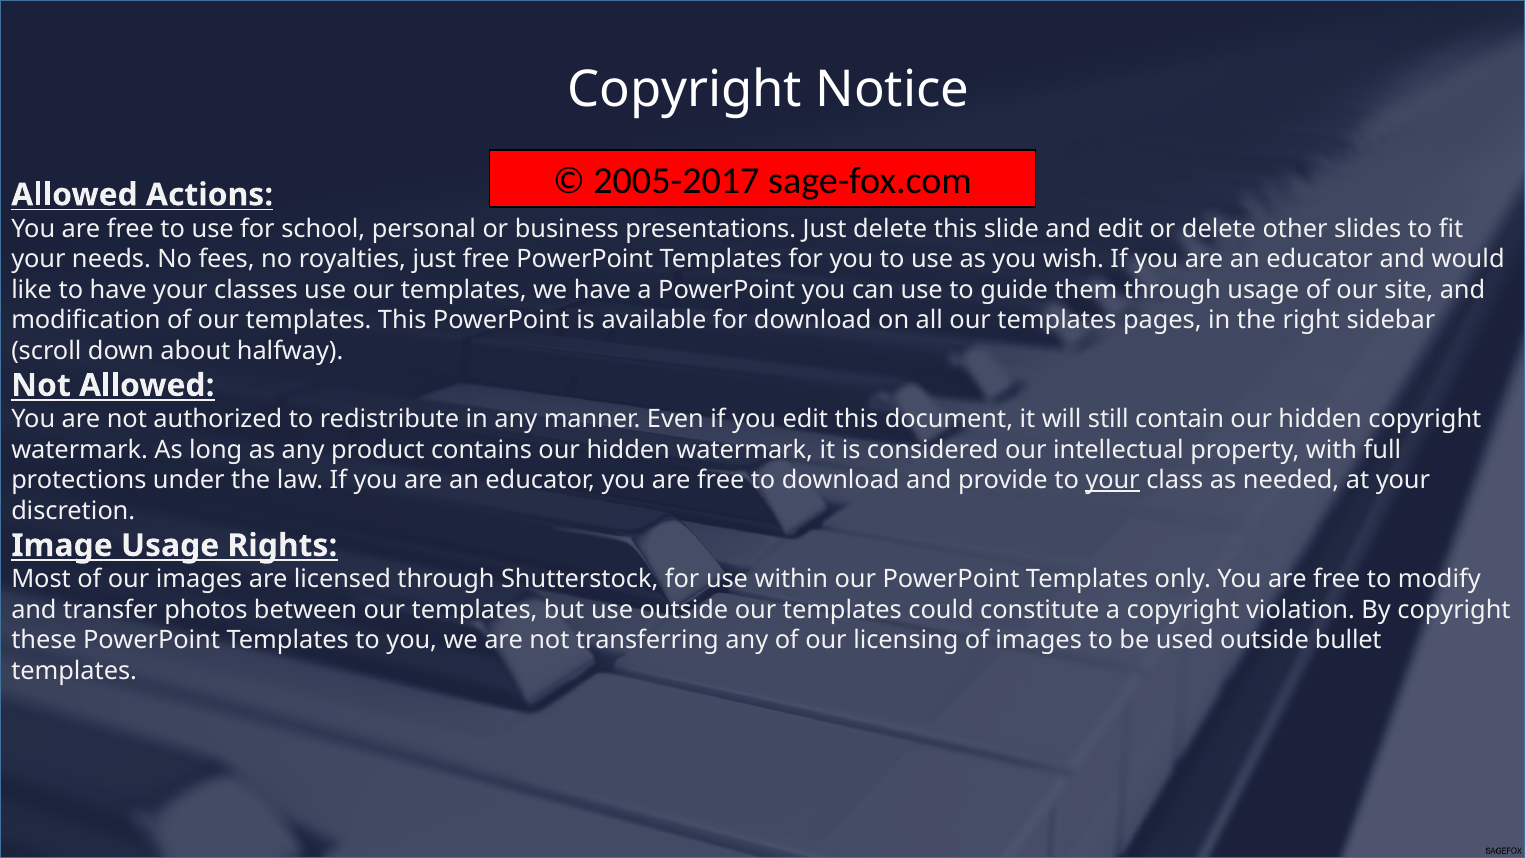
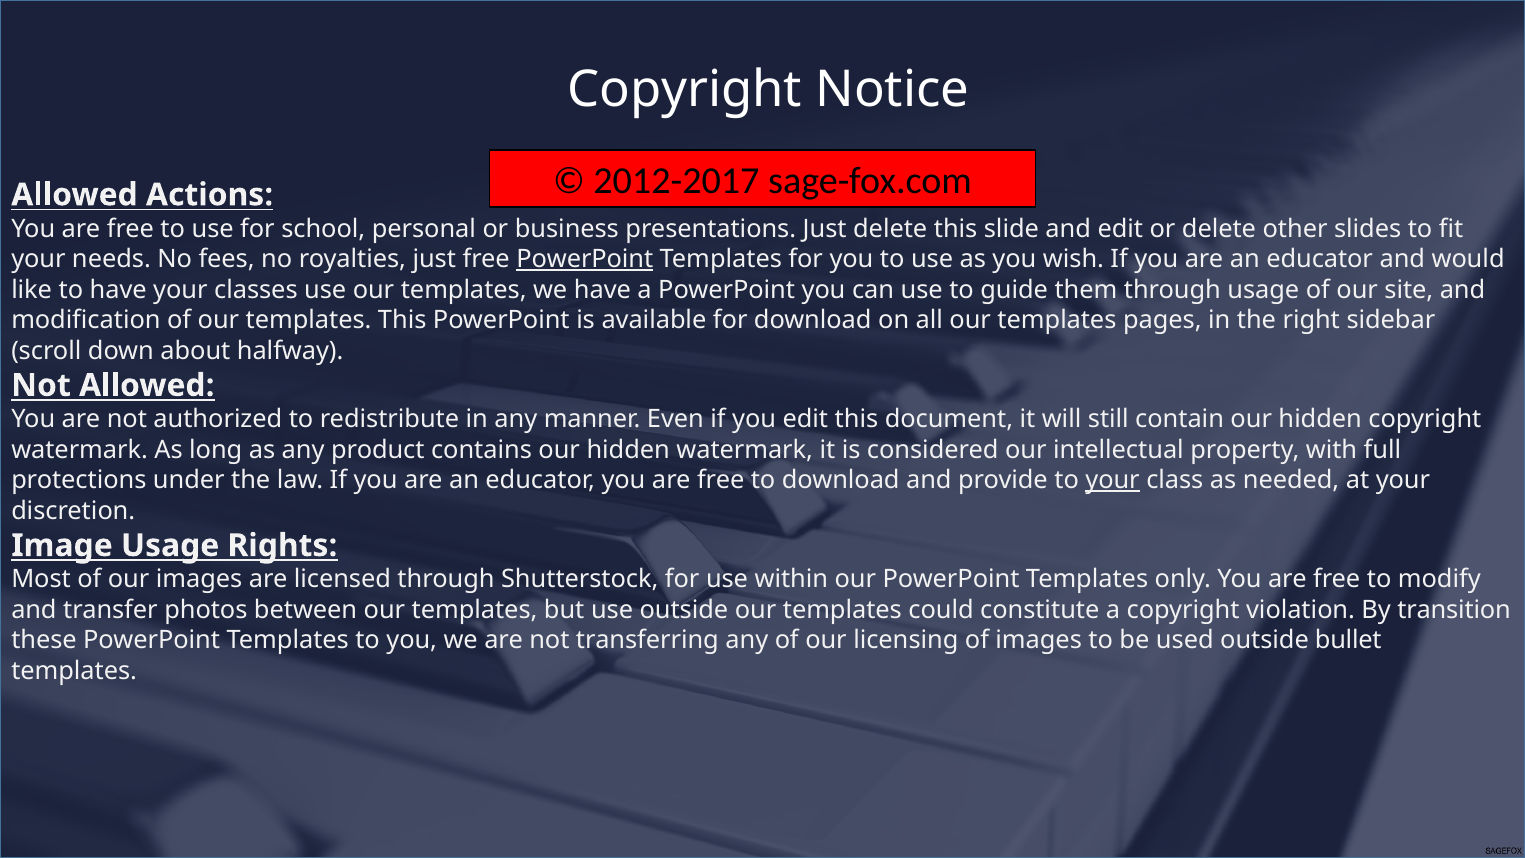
2005-2017: 2005-2017 -> 2012-2017
PowerPoint at (585, 259) underline: none -> present
By copyright: copyright -> transition
